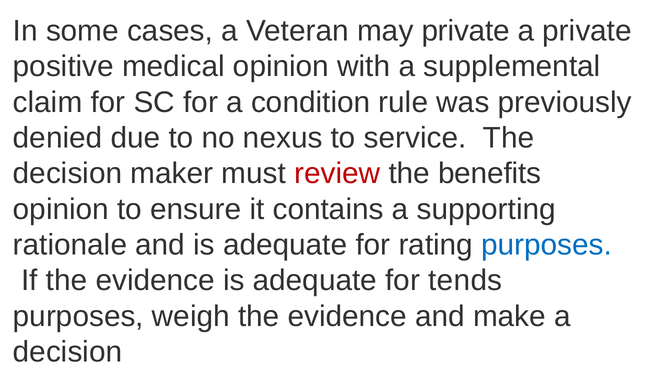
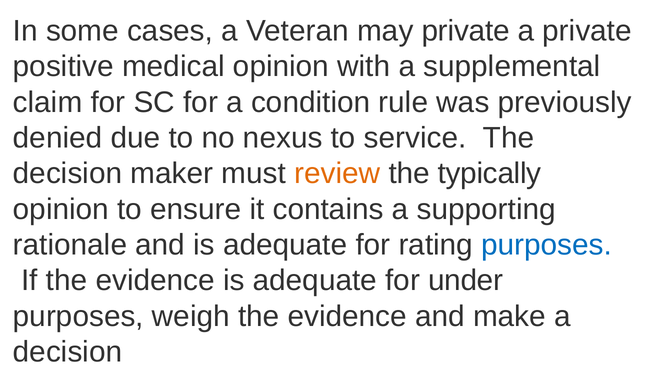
review colour: red -> orange
benefits: benefits -> typically
tends: tends -> under
